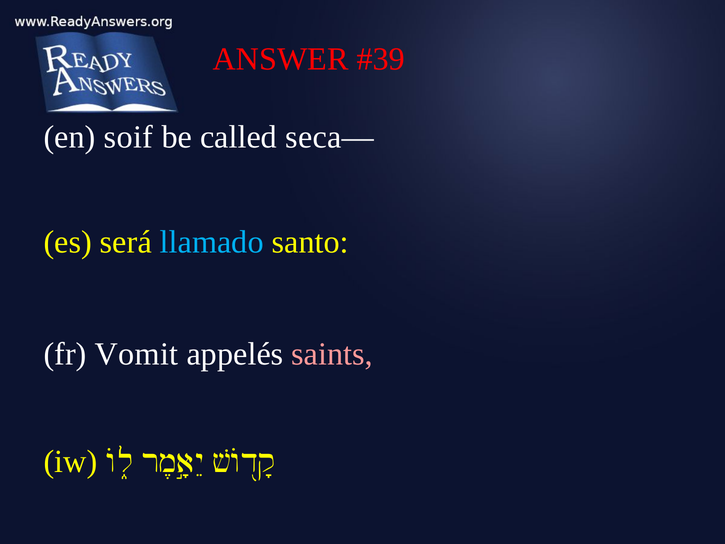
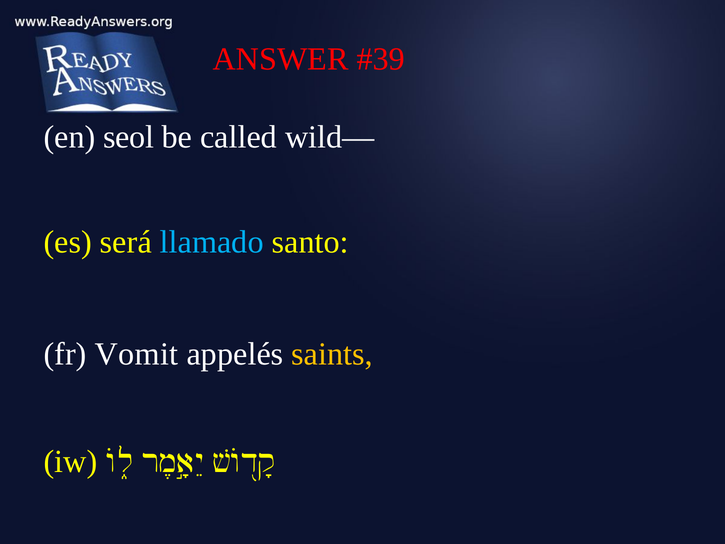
soif: soif -> seol
seca—: seca— -> wild—
saints colour: pink -> yellow
